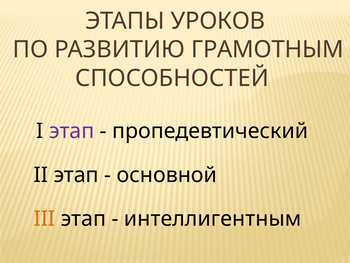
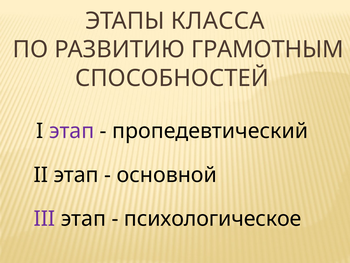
УРОКОВ: УРОКОВ -> КЛАССА
III colour: orange -> purple
интеллигентным: интеллигентным -> психологическое
